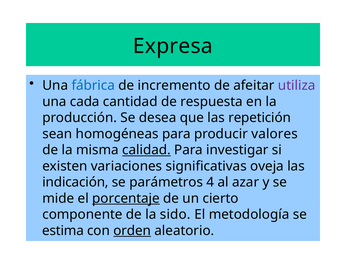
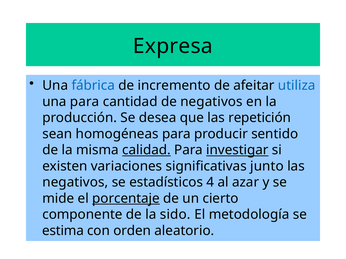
utiliza colour: purple -> blue
una cada: cada -> para
de respuesta: respuesta -> negativos
valores: valores -> sentido
investigar underline: none -> present
oveja: oveja -> junto
indicación at (75, 183): indicación -> negativos
parámetros: parámetros -> estadísticos
orden underline: present -> none
